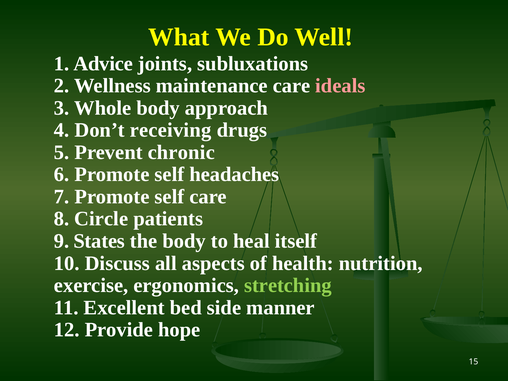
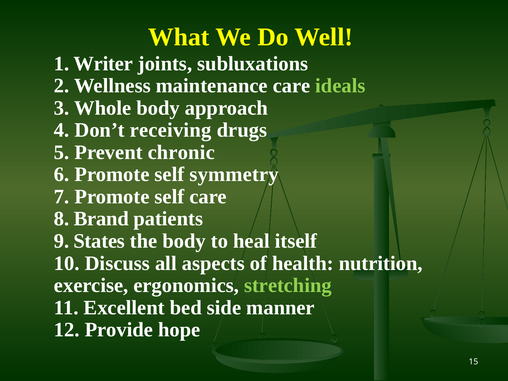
Advice: Advice -> Writer
ideals colour: pink -> light green
headaches: headaches -> symmetry
Circle: Circle -> Brand
